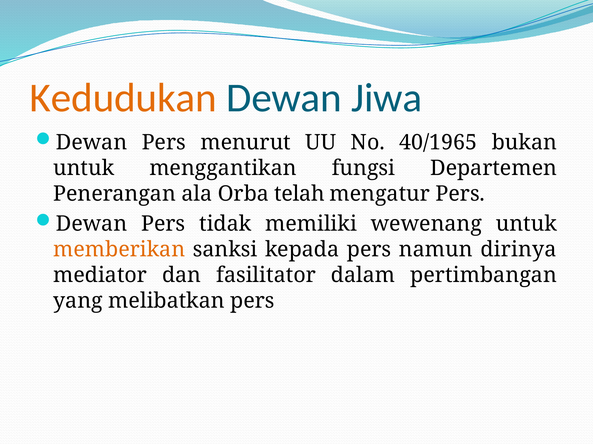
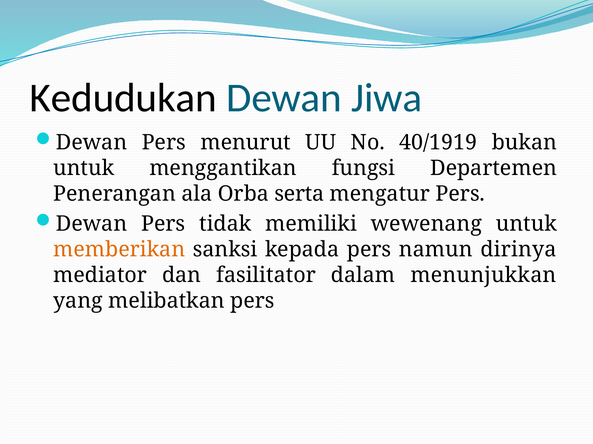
Kedudukan colour: orange -> black
40/1965: 40/1965 -> 40/1919
telah: telah -> serta
pertimbangan: pertimbangan -> menunjukkan
